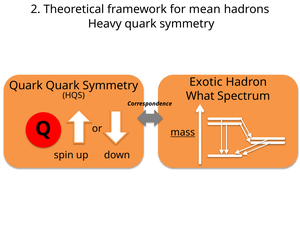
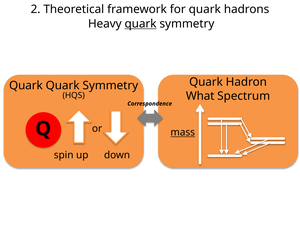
for mean: mean -> quark
quark at (141, 24) underline: none -> present
Exotic at (206, 82): Exotic -> Quark
